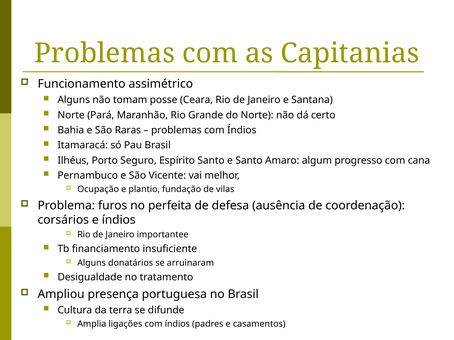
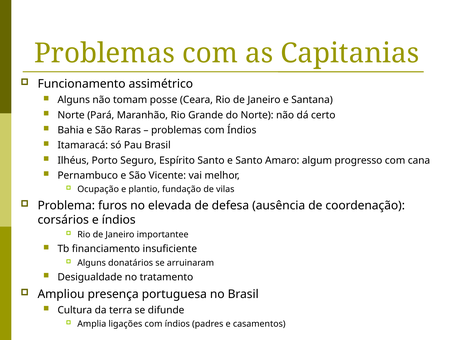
perfeita: perfeita -> elevada
